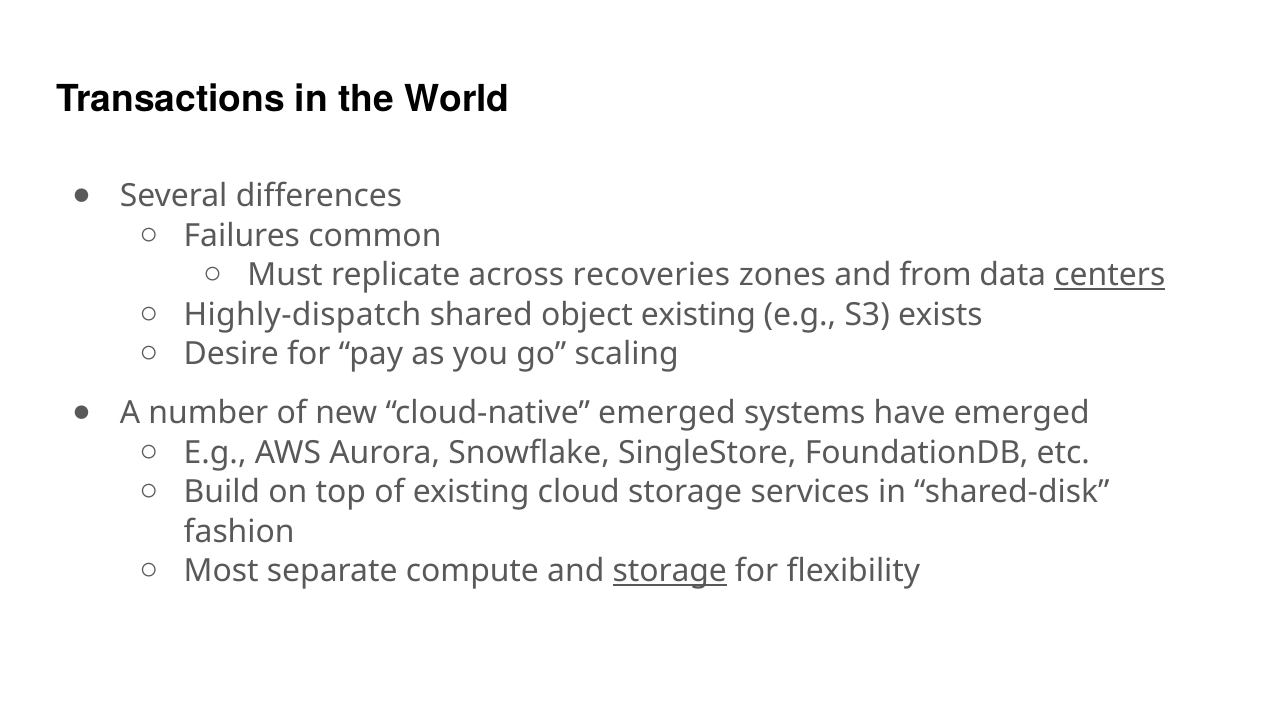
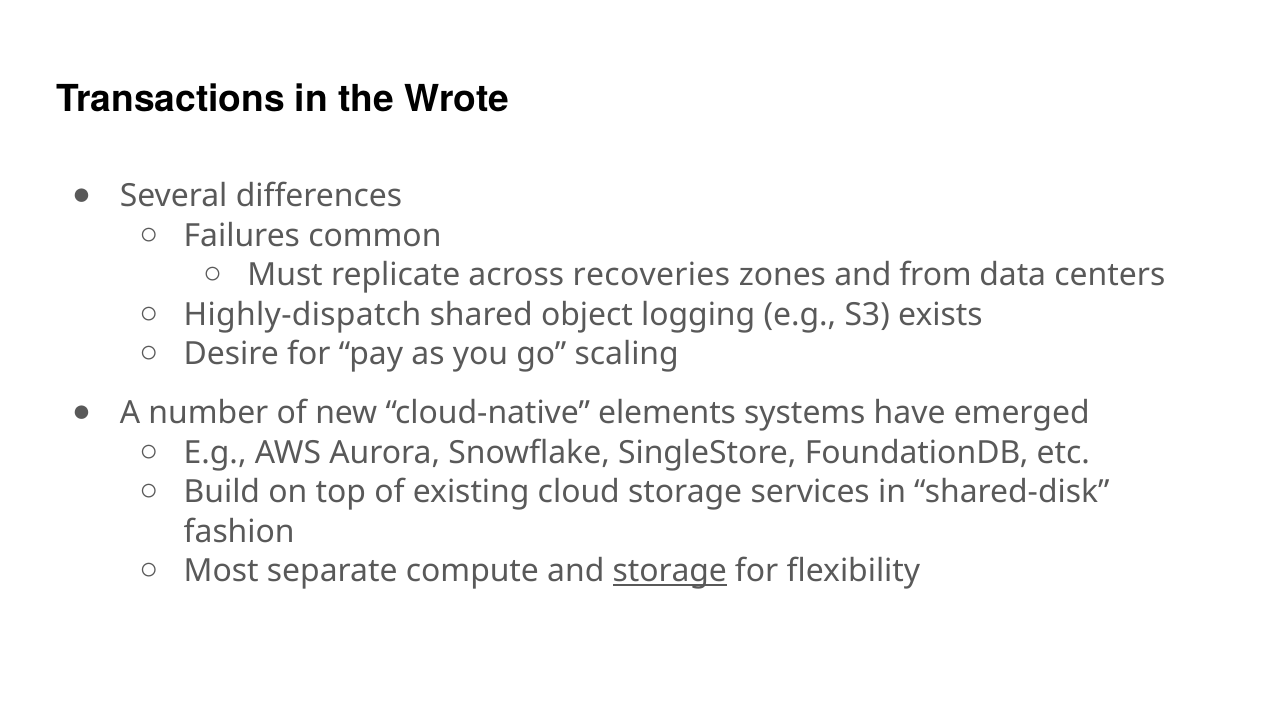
World: World -> Wrote
centers underline: present -> none
object existing: existing -> logging
cloud-native emerged: emerged -> elements
